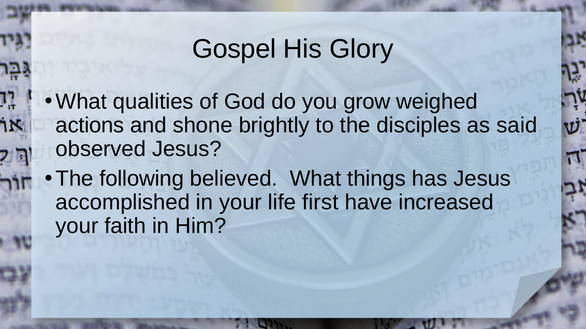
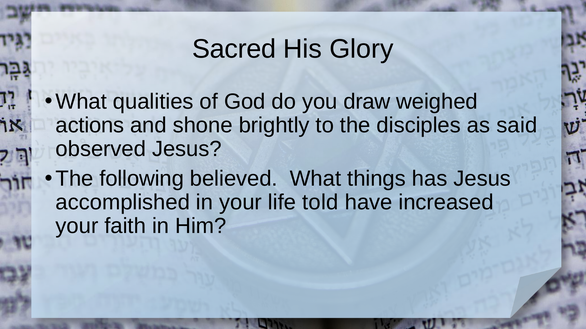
Gospel: Gospel -> Sacred
grow: grow -> draw
first: first -> told
